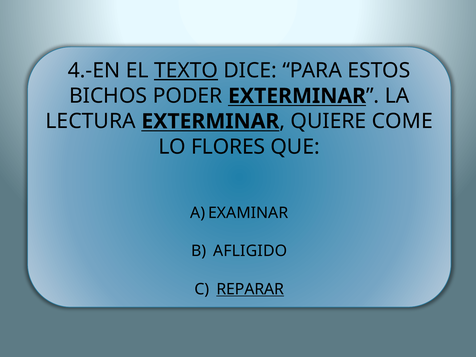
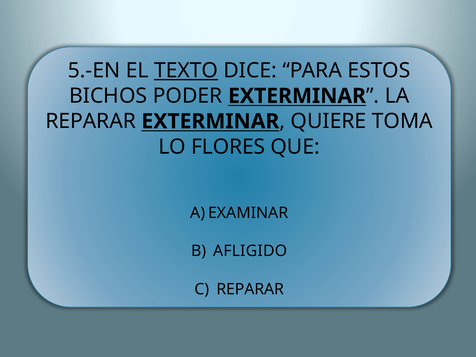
4.-EN: 4.-EN -> 5.-EN
LECTURA at (91, 121): LECTURA -> REPARAR
COME: COME -> TOMA
REPARAR at (250, 289) underline: present -> none
